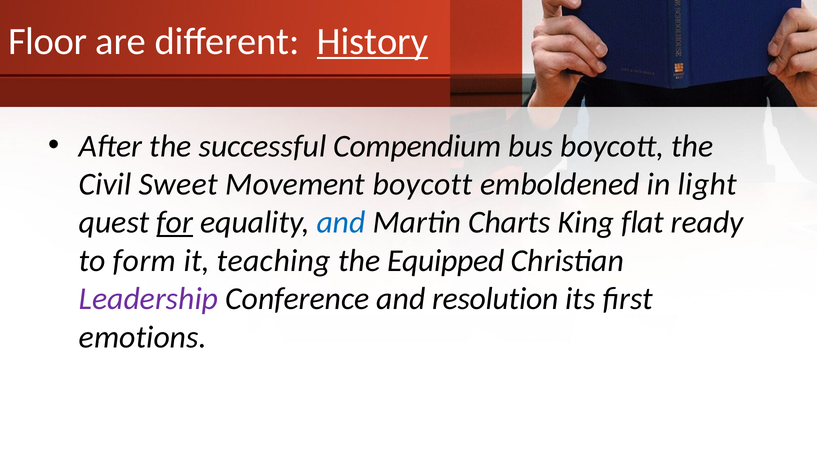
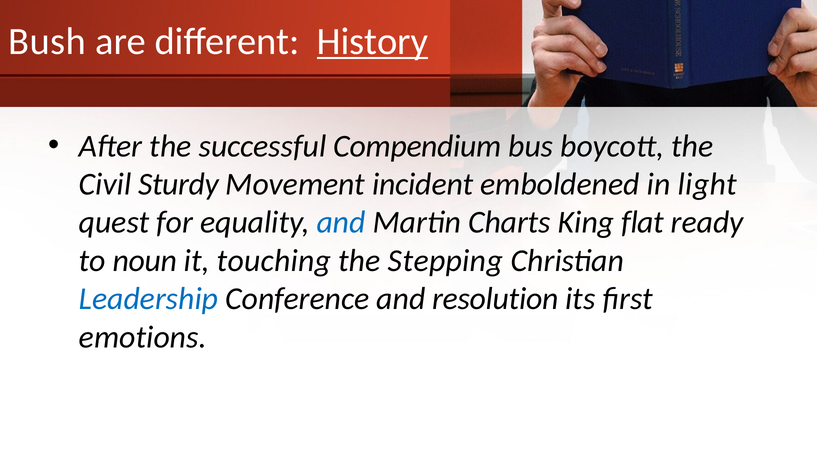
Floor: Floor -> Bush
Sweet: Sweet -> Sturdy
Movement boycott: boycott -> incident
for underline: present -> none
form: form -> noun
teaching: teaching -> touching
Equipped: Equipped -> Stepping
Leadership colour: purple -> blue
